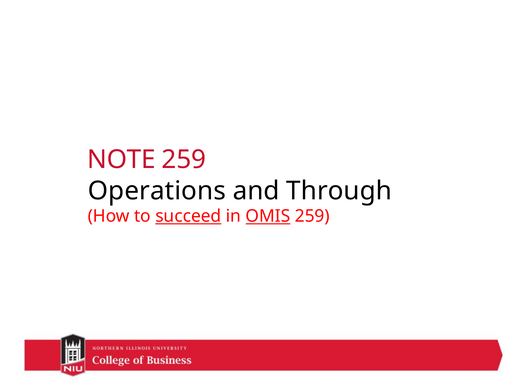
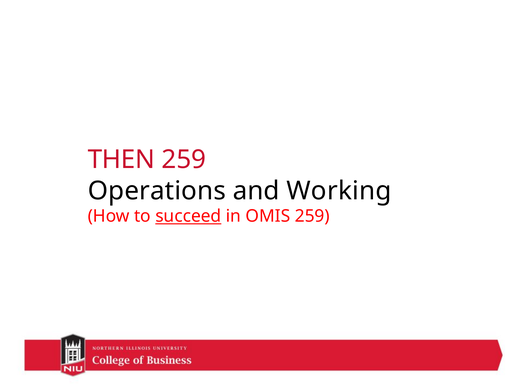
NOTE: NOTE -> THEN
Through: Through -> Working
OMIS underline: present -> none
